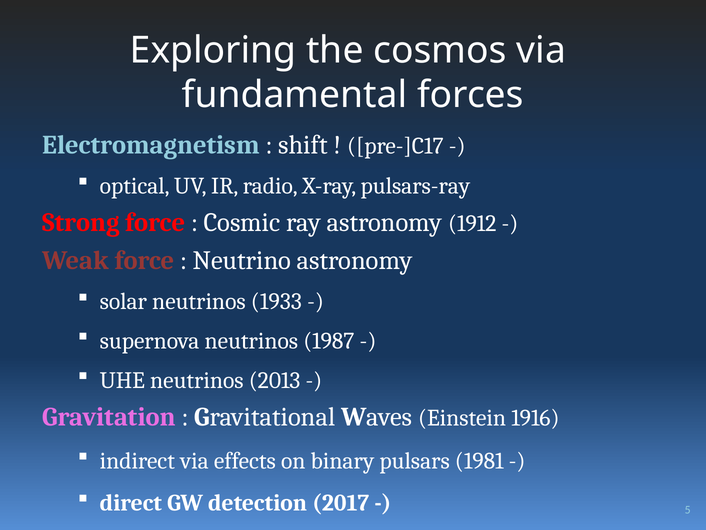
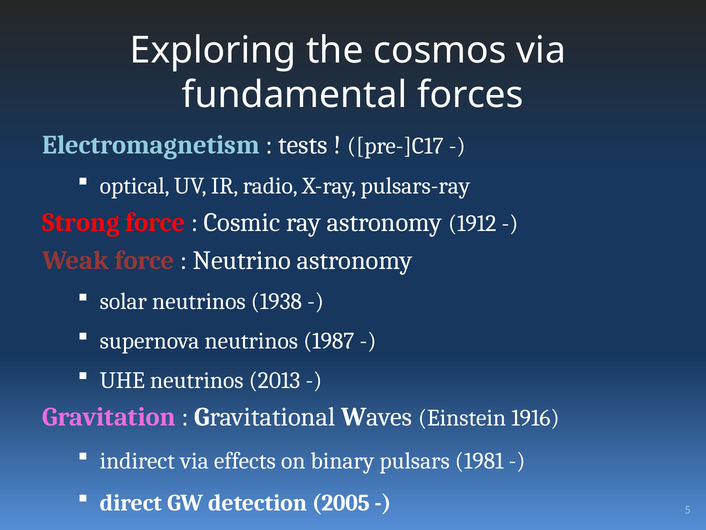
shift: shift -> tests
1933: 1933 -> 1938
2017: 2017 -> 2005
